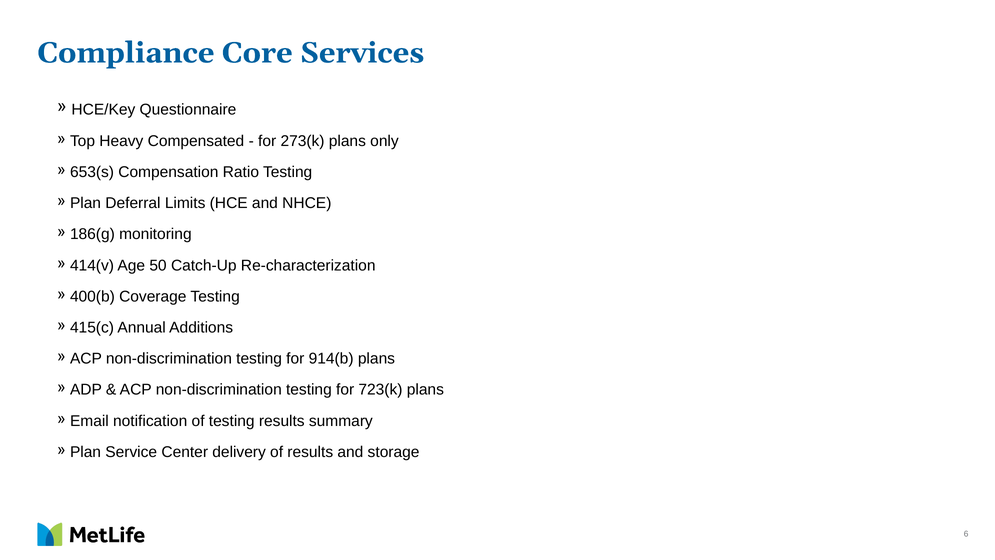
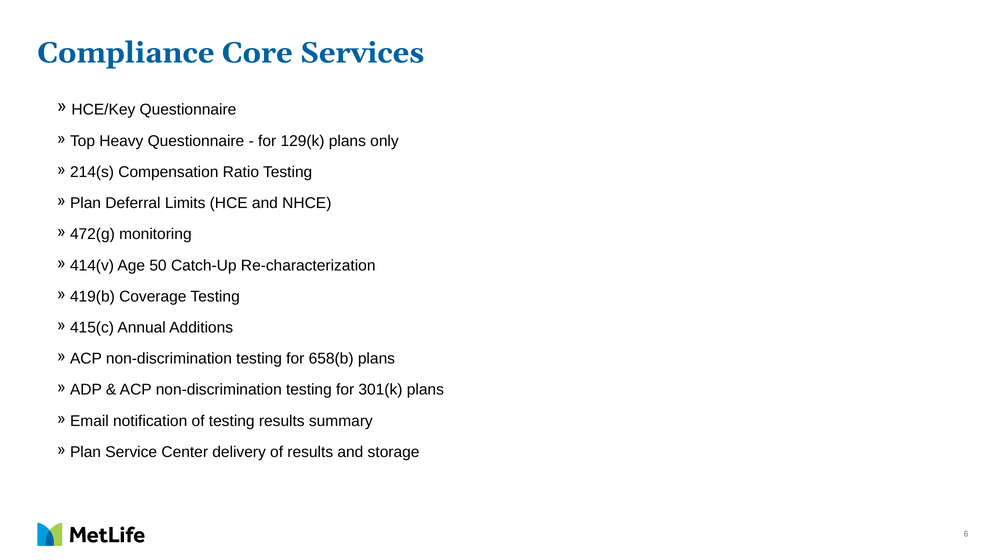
Heavy Compensated: Compensated -> Questionnaire
273(k: 273(k -> 129(k
653(s: 653(s -> 214(s
186(g: 186(g -> 472(g
400(b: 400(b -> 419(b
914(b: 914(b -> 658(b
723(k: 723(k -> 301(k
